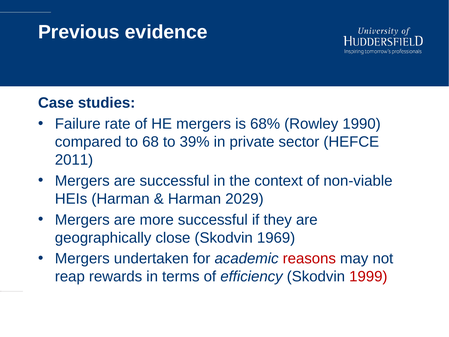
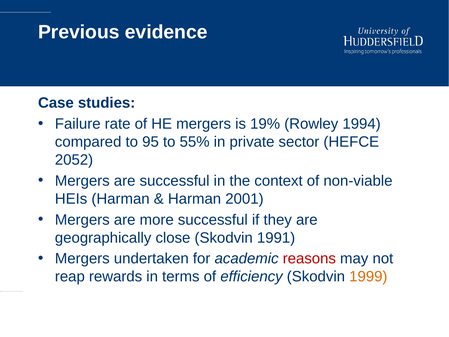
68%: 68% -> 19%
1990: 1990 -> 1994
68: 68 -> 95
39%: 39% -> 55%
2011: 2011 -> 2052
2029: 2029 -> 2001
1969: 1969 -> 1991
1999 colour: red -> orange
